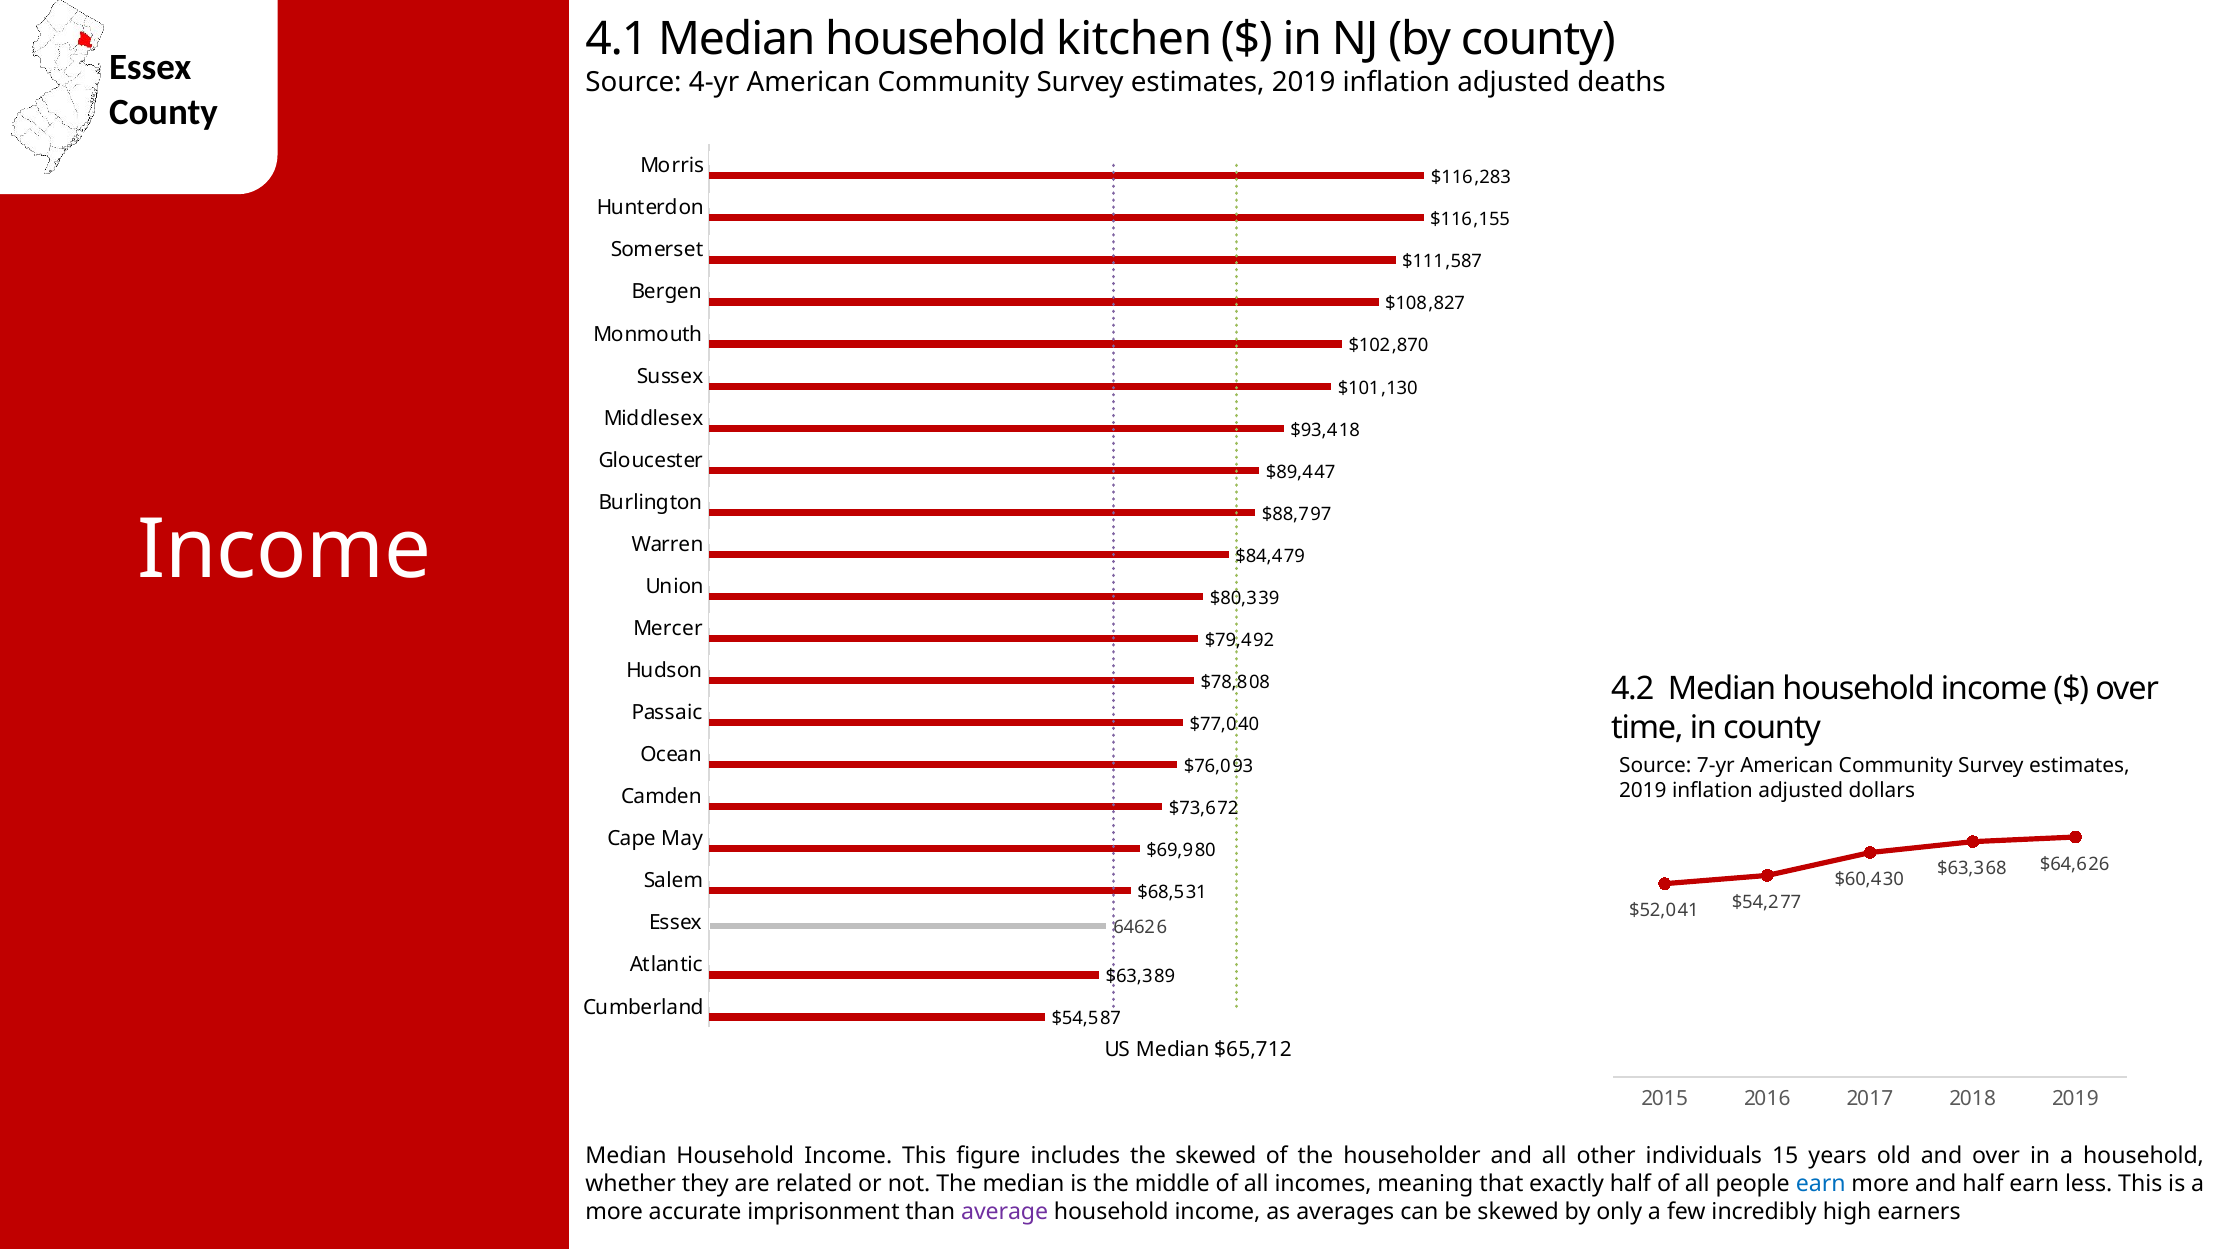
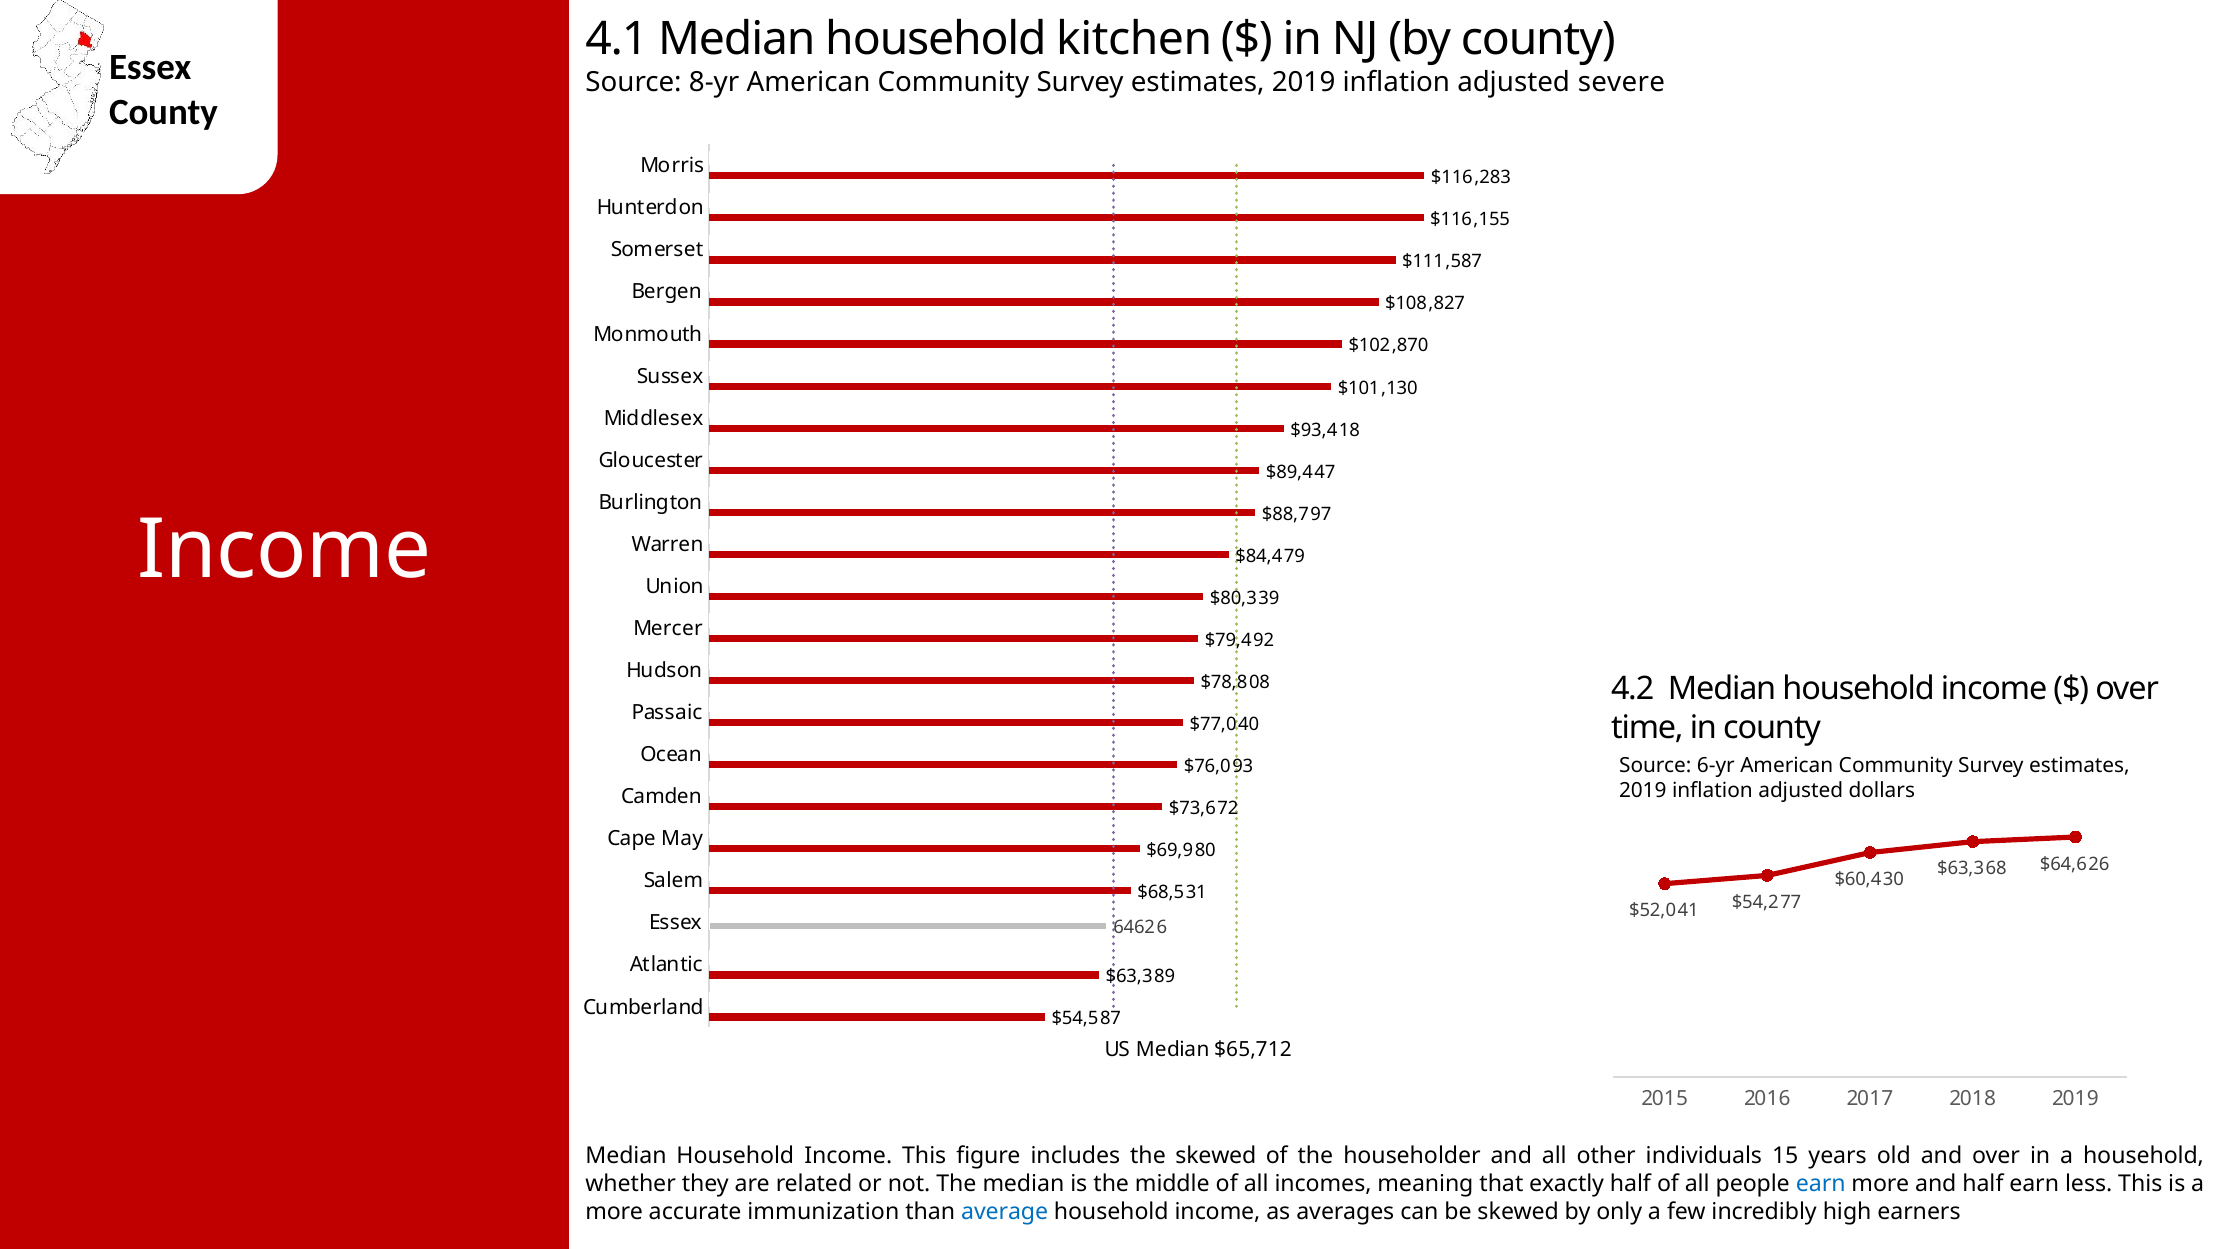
4-yr: 4-yr -> 8-yr
deaths: deaths -> severe
7-yr: 7-yr -> 6-yr
imprisonment: imprisonment -> immunization
average colour: purple -> blue
